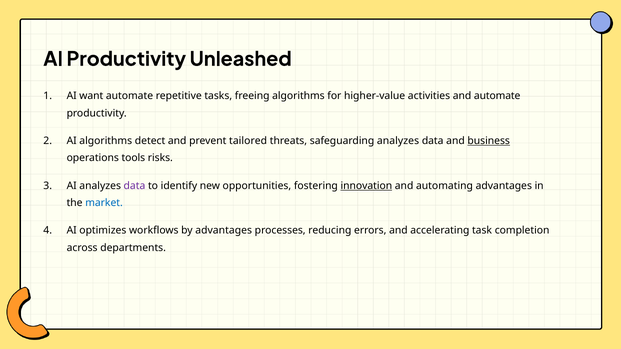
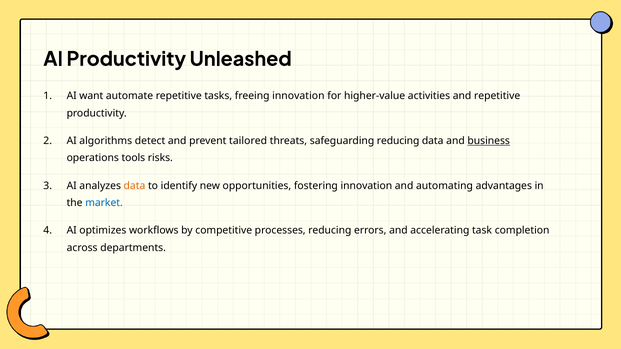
freeing algorithms: algorithms -> innovation
and automate: automate -> repetitive
safeguarding analyzes: analyzes -> reducing
data at (134, 186) colour: purple -> orange
innovation at (366, 186) underline: present -> none
by advantages: advantages -> competitive
